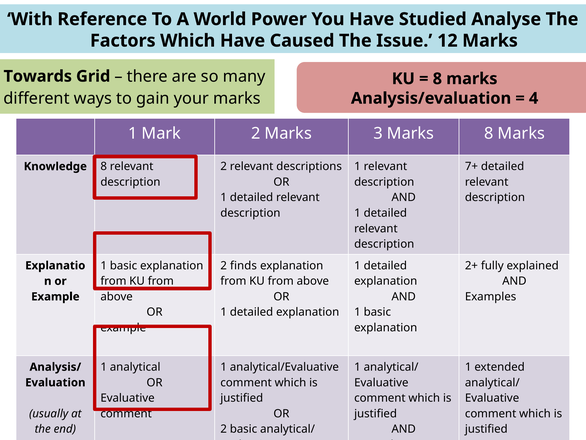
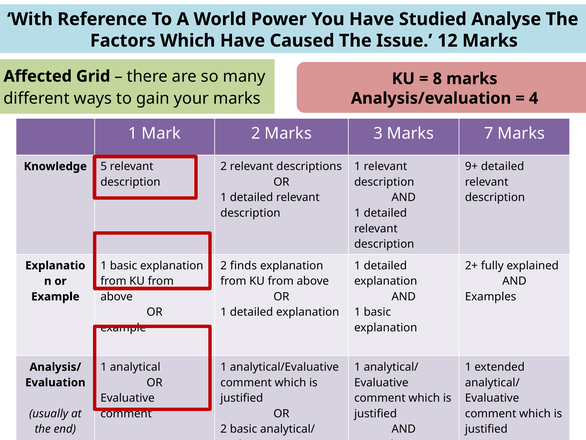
Towards: Towards -> Affected
Marks 8: 8 -> 7
7+: 7+ -> 9+
Knowledge 8: 8 -> 5
